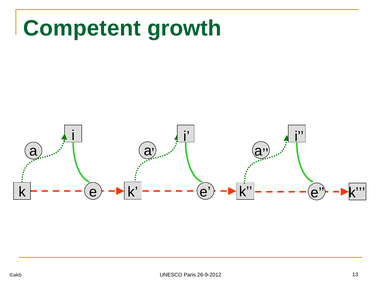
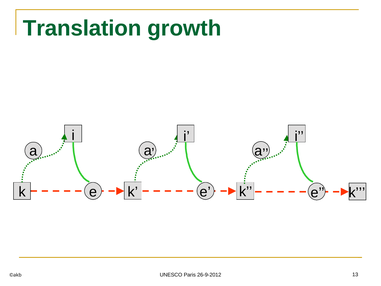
Competent: Competent -> Translation
